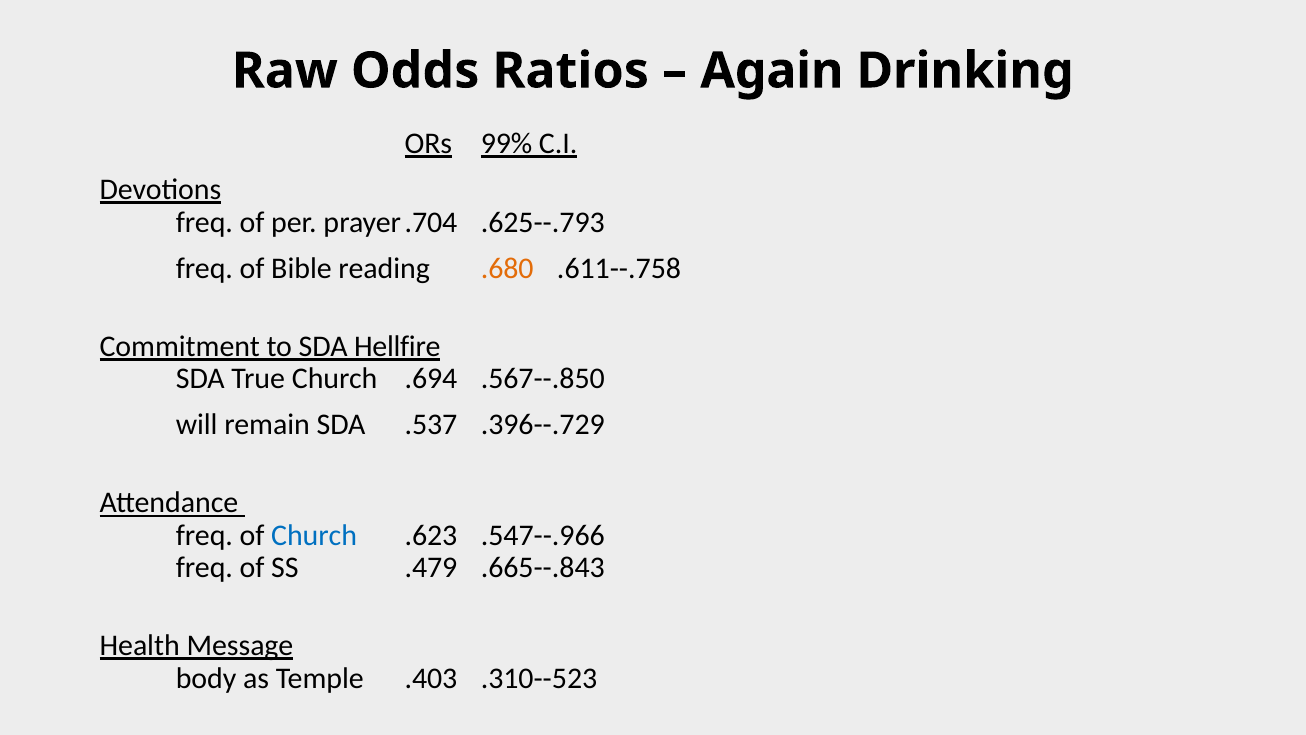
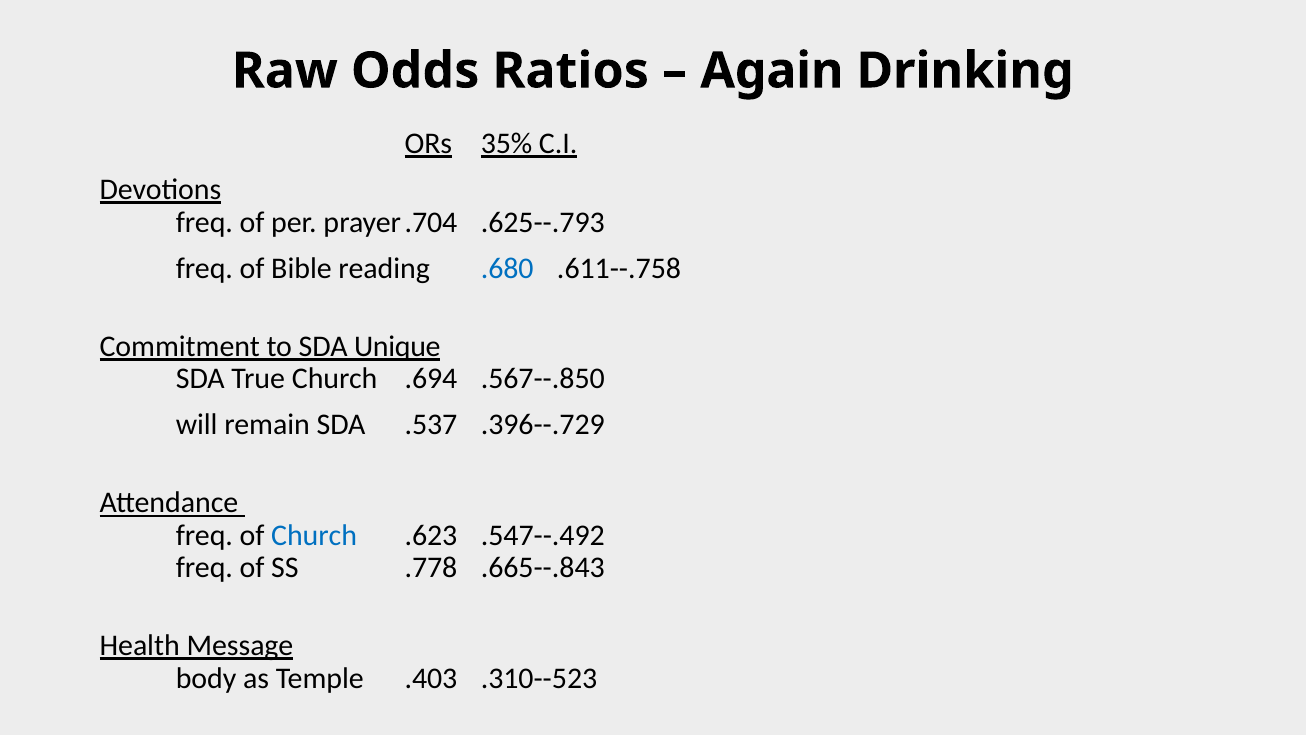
99%: 99% -> 35%
.680 colour: orange -> blue
Hellfire: Hellfire -> Unique
.547--.966: .547--.966 -> .547--.492
.479: .479 -> .778
